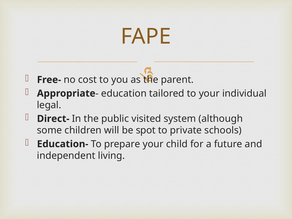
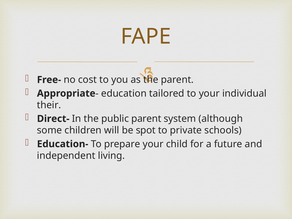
legal: legal -> their
public visited: visited -> parent
